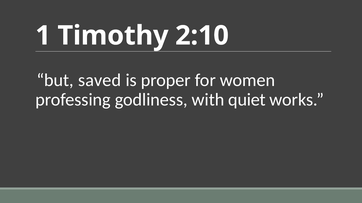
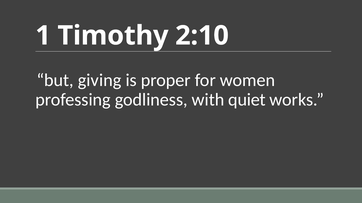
saved: saved -> giving
